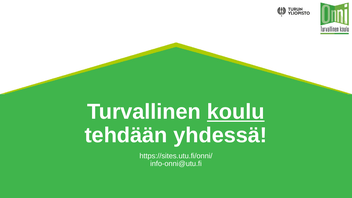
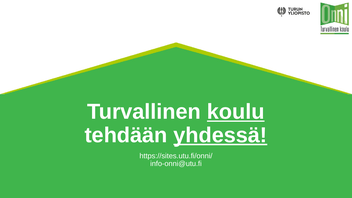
yhdessä underline: none -> present
